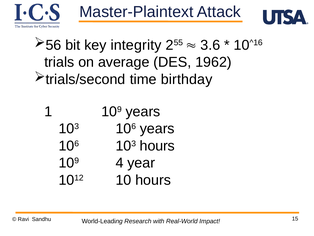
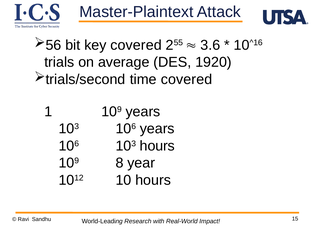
key integrity: integrity -> covered
1962: 1962 -> 1920
time birthday: birthday -> covered
4: 4 -> 8
